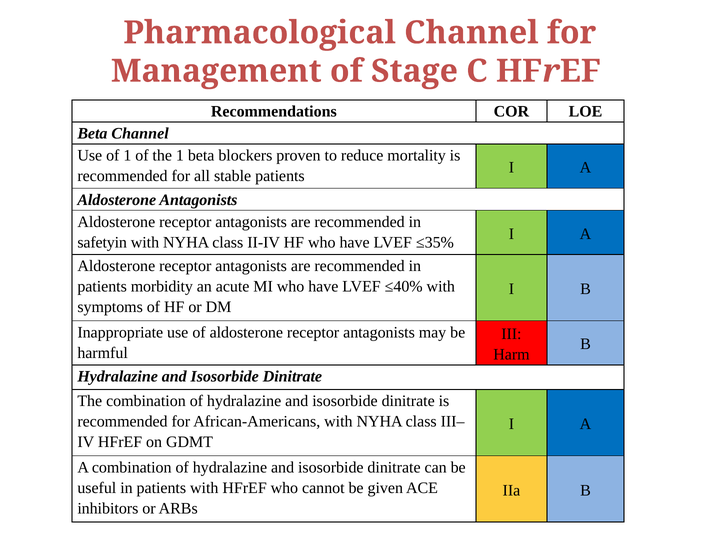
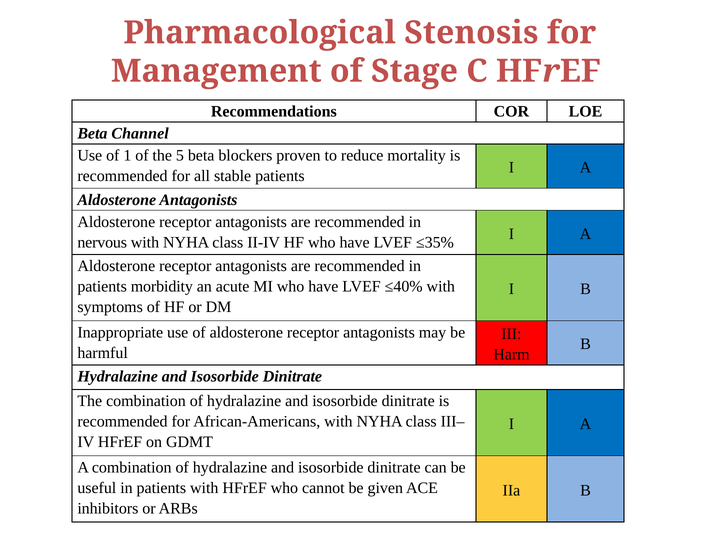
Pharmacological Channel: Channel -> Stenosis
the 1: 1 -> 5
safetyin: safetyin -> nervous
